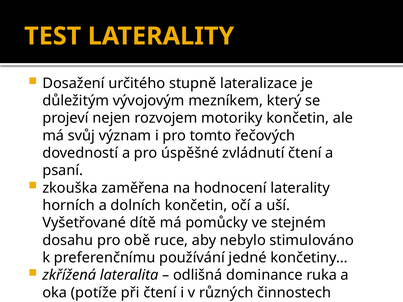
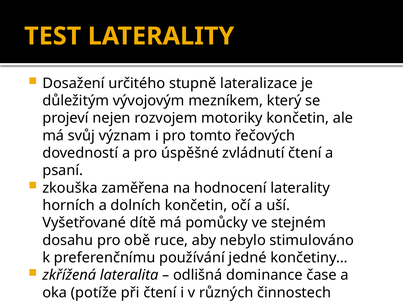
ruka: ruka -> čase
